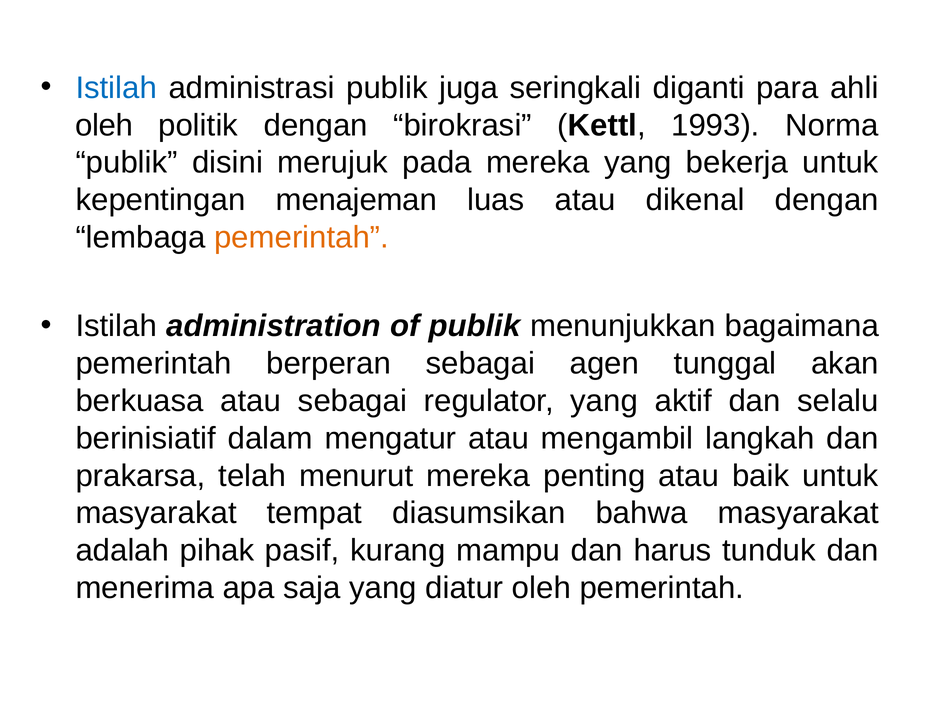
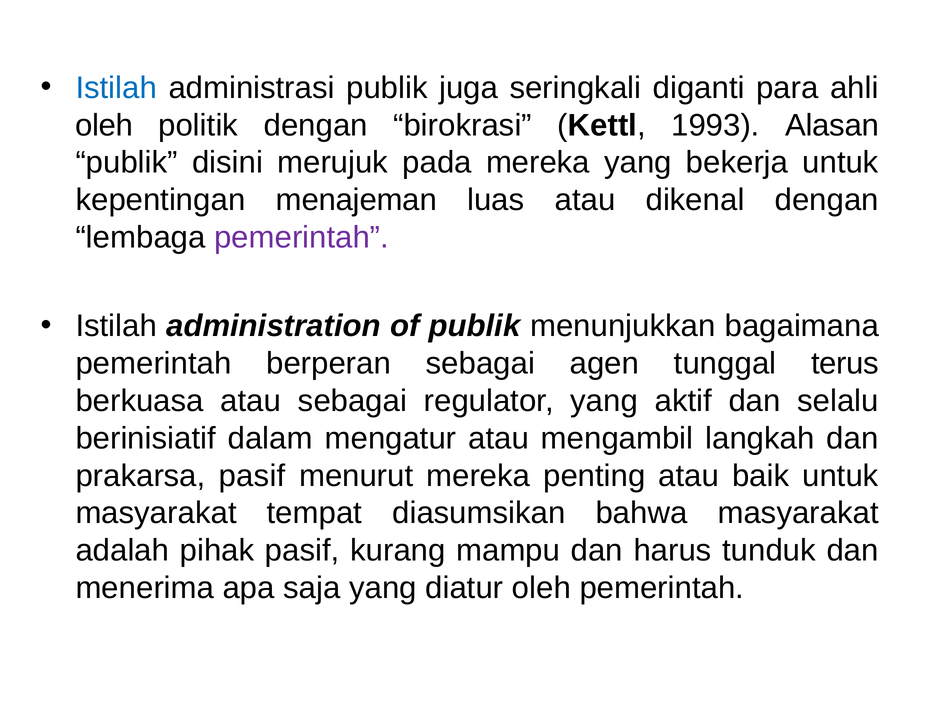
Norma: Norma -> Alasan
pemerintah at (302, 237) colour: orange -> purple
akan: akan -> terus
prakarsa telah: telah -> pasif
